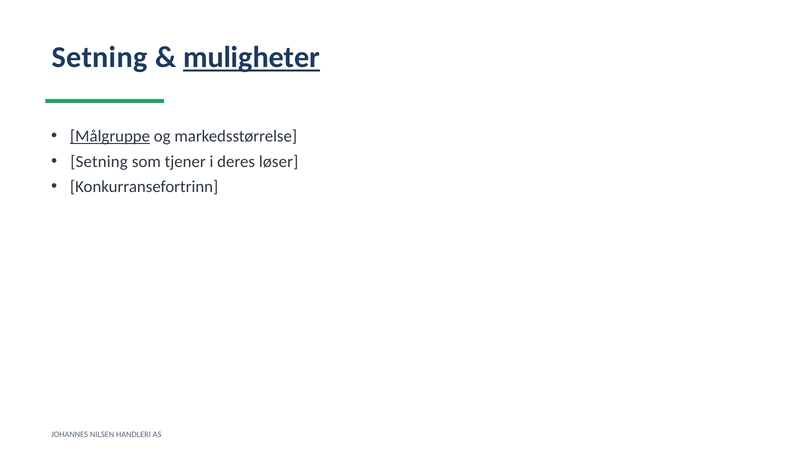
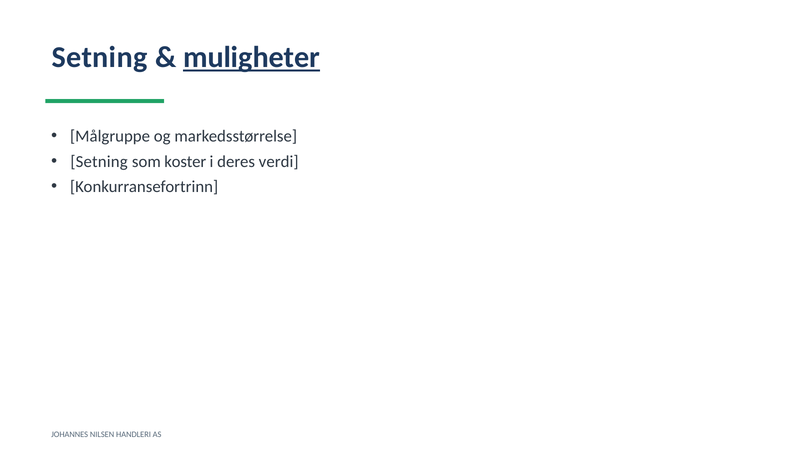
Målgruppe underline: present -> none
tjener: tjener -> koster
løser: løser -> verdi
